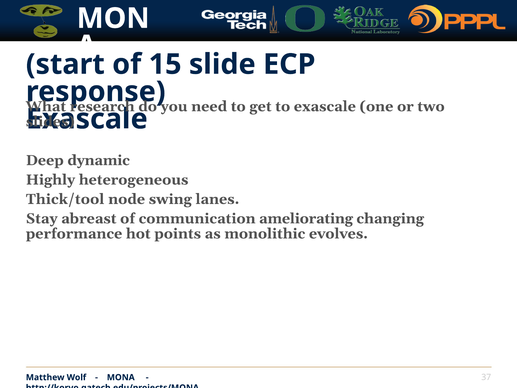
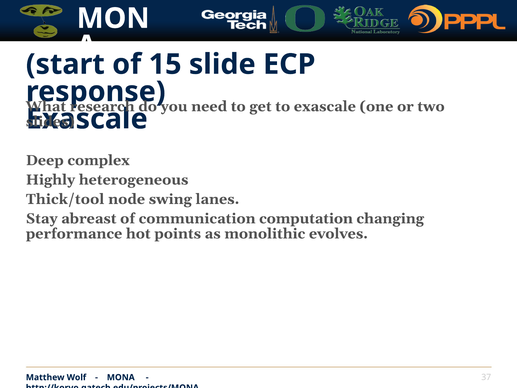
dynamic: dynamic -> complex
ameliorating: ameliorating -> computation
